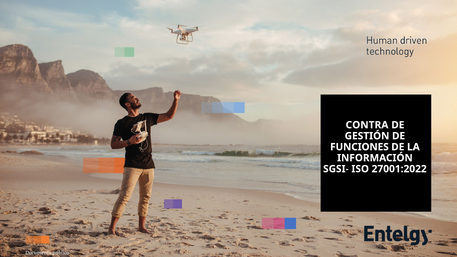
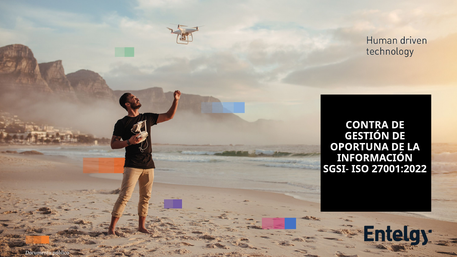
FUNCIONES: FUNCIONES -> OPORTUNA
